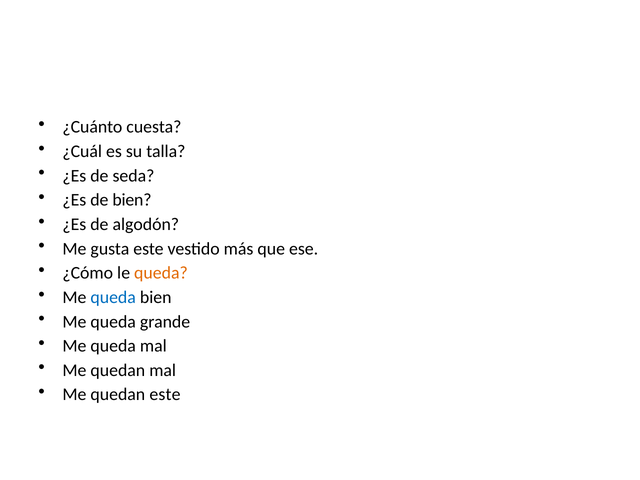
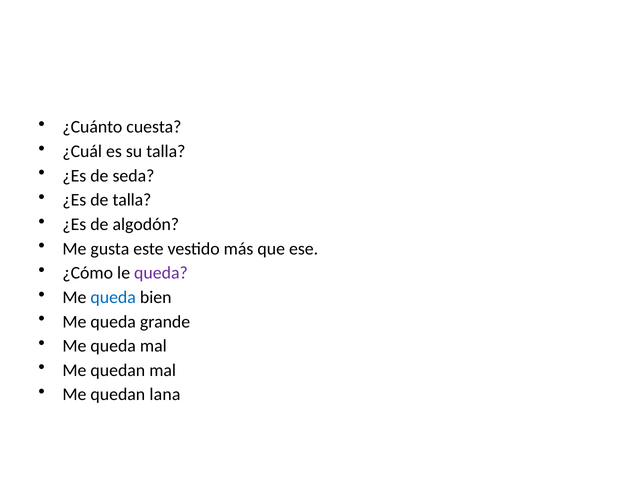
de bien: bien -> talla
queda at (161, 273) colour: orange -> purple
quedan este: este -> lana
